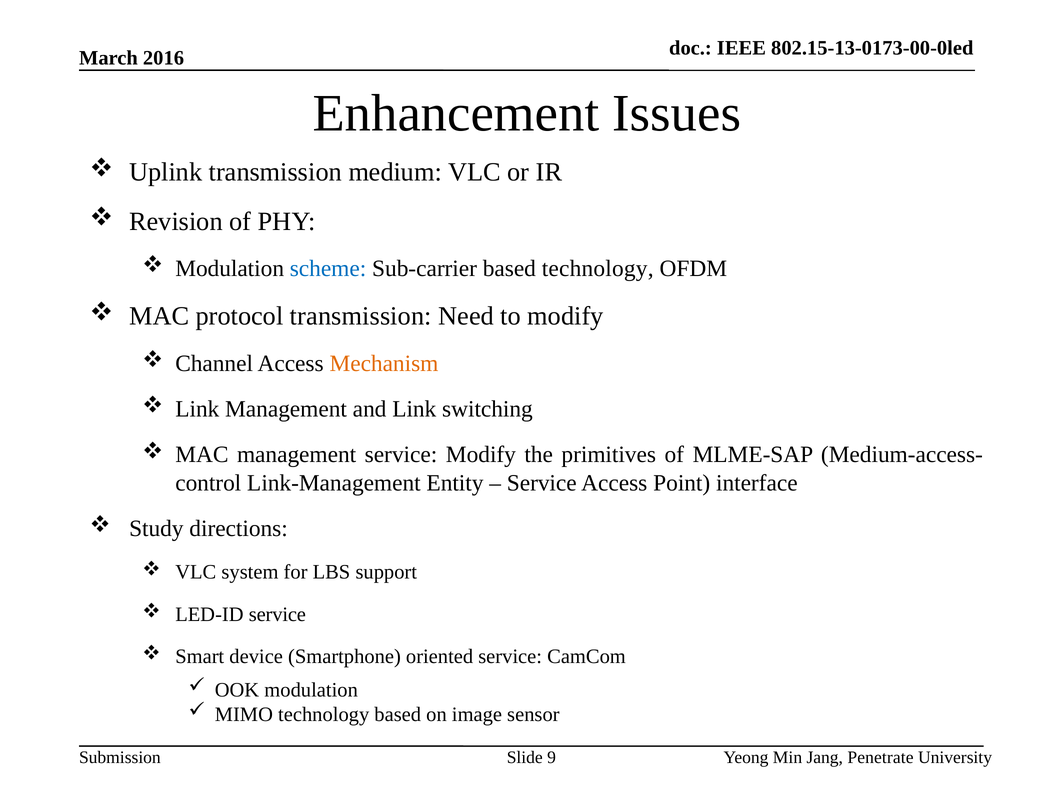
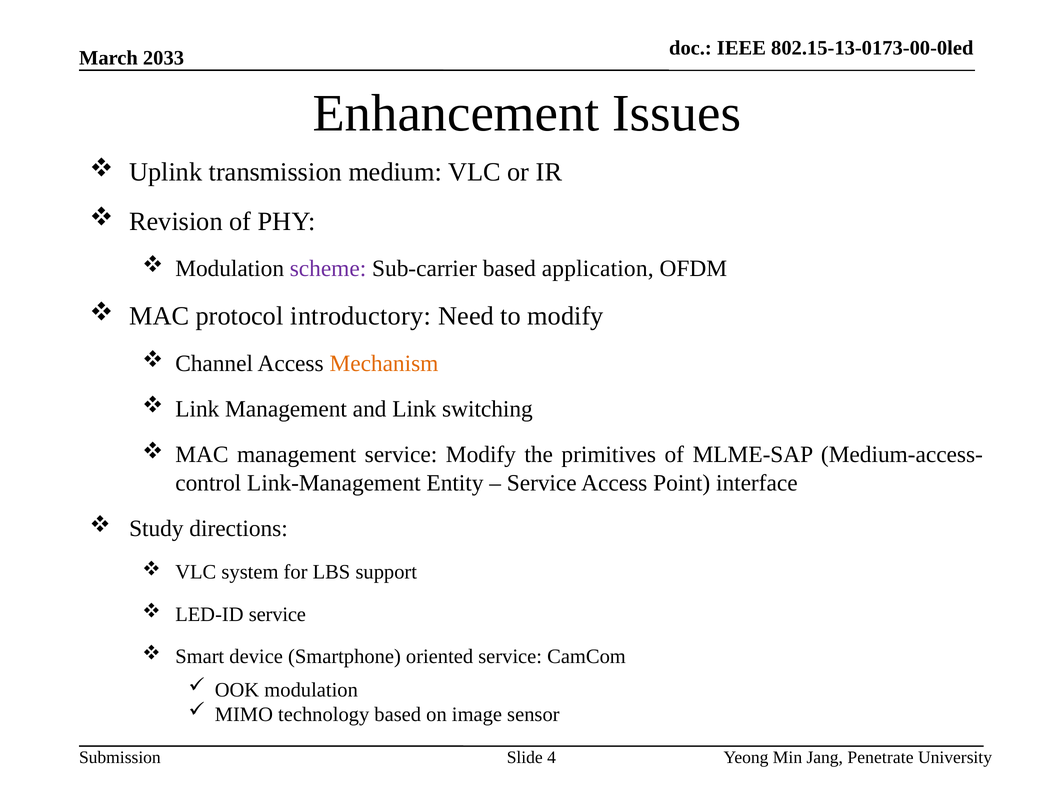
2016: 2016 -> 2033
scheme colour: blue -> purple
based technology: technology -> application
protocol transmission: transmission -> introductory
9: 9 -> 4
